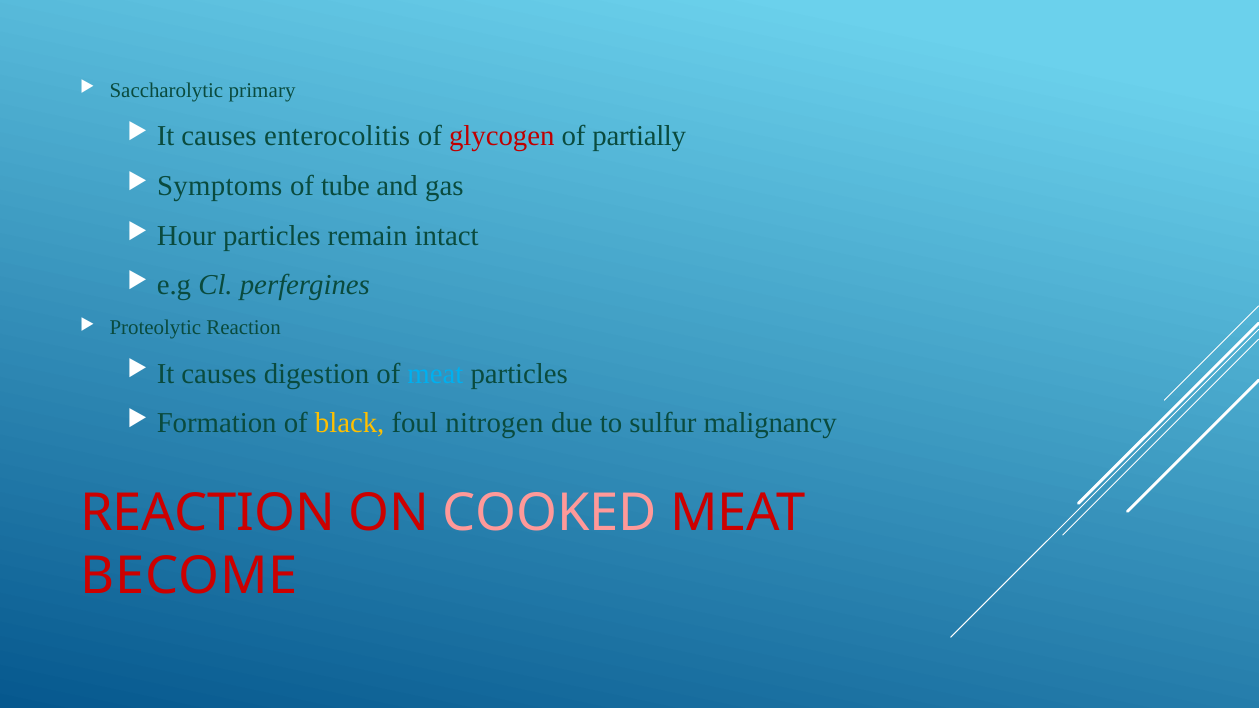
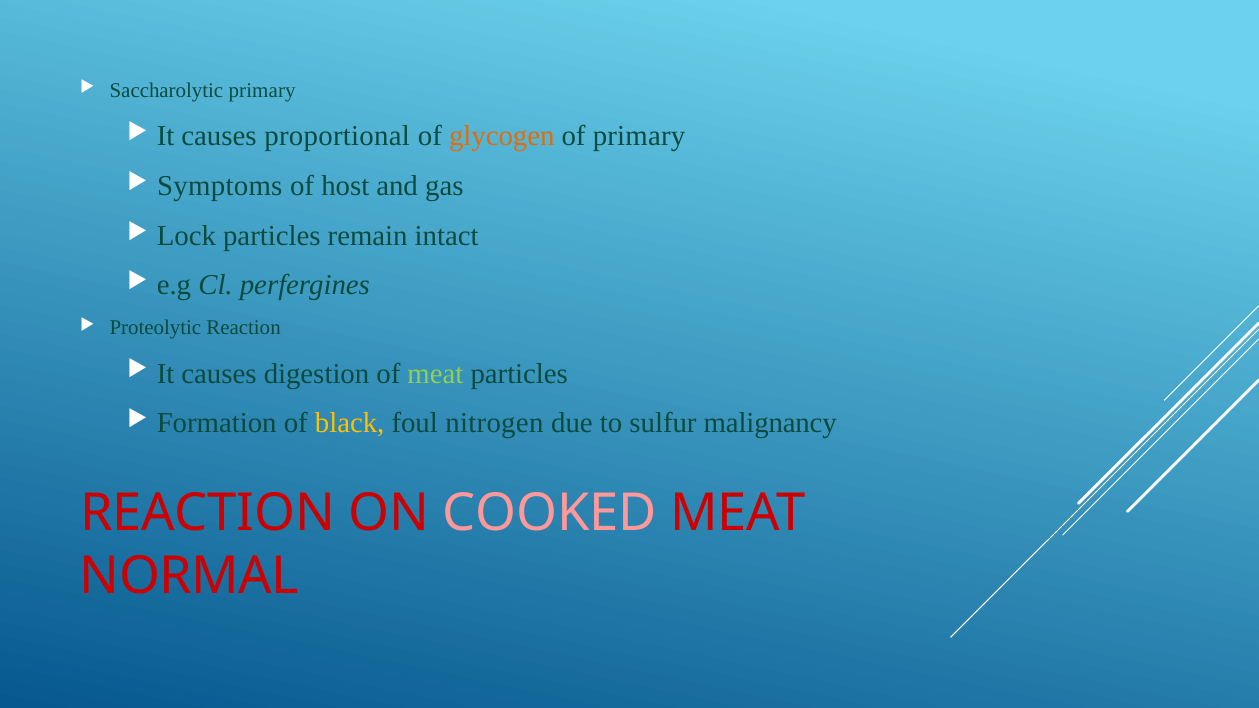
enterocolitis: enterocolitis -> proportional
glycogen colour: red -> orange
of partially: partially -> primary
tube: tube -> host
Hour: Hour -> Lock
meat at (435, 374) colour: light blue -> light green
BECOME: BECOME -> NORMAL
